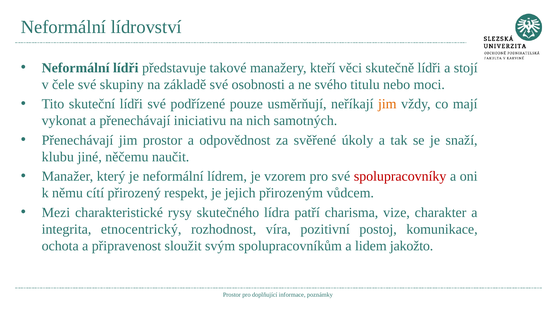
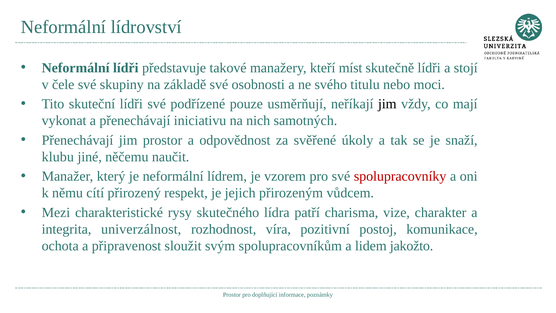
věci: věci -> míst
jim at (387, 104) colour: orange -> black
etnocentrický: etnocentrický -> univerzálnost
